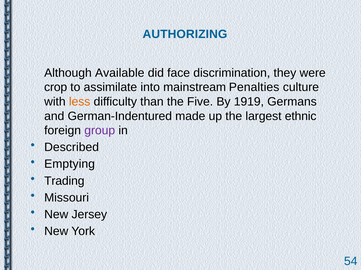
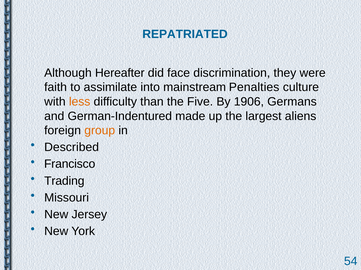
AUTHORIZING: AUTHORIZING -> REPATRIATED
Available: Available -> Hereafter
crop: crop -> faith
1919: 1919 -> 1906
ethnic: ethnic -> aliens
group colour: purple -> orange
Emptying: Emptying -> Francisco
